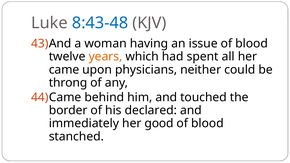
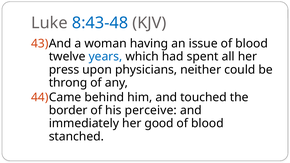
years colour: orange -> blue
came: came -> press
declared: declared -> perceive
